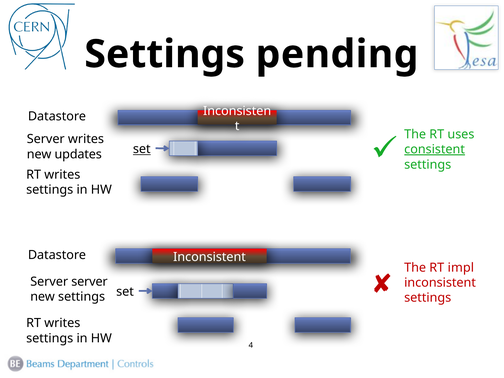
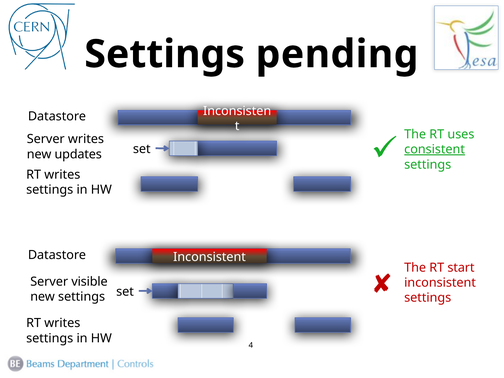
set at (142, 149) underline: present -> none
impl: impl -> start
Server server: server -> visible
